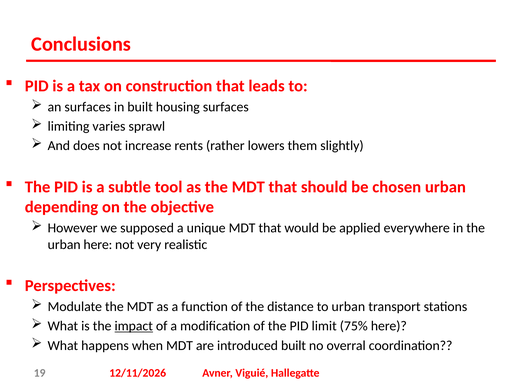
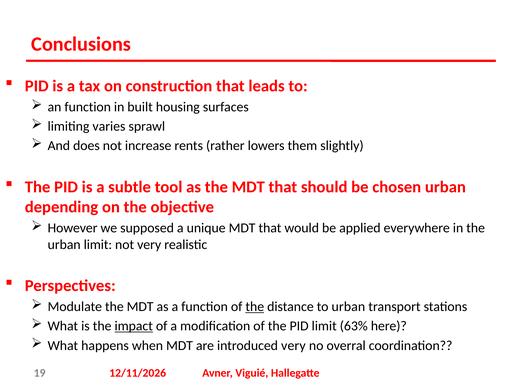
an surfaces: surfaces -> function
urban here: here -> limit
the at (255, 307) underline: none -> present
75%: 75% -> 63%
introduced built: built -> very
